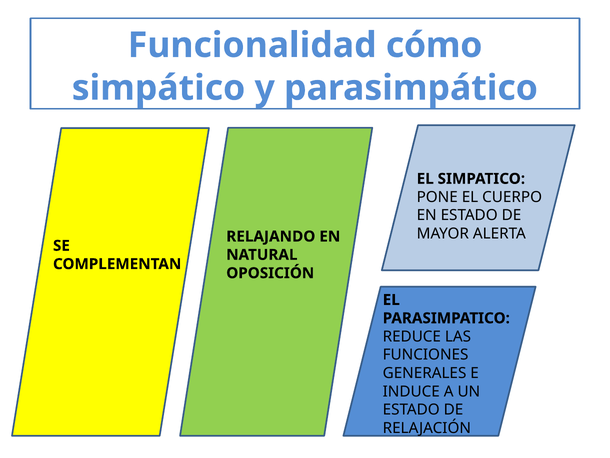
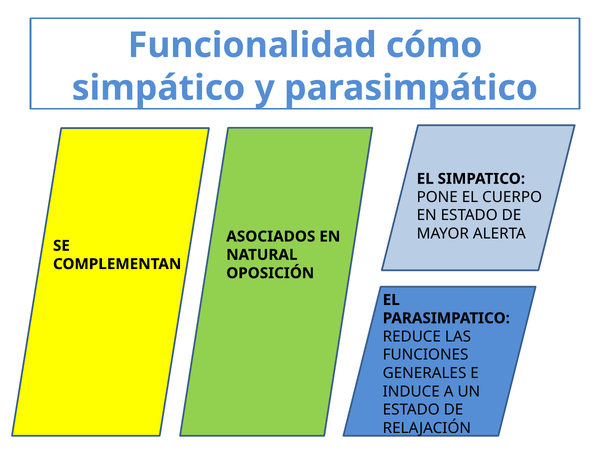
RELAJANDO: RELAJANDO -> ASOCIADOS
